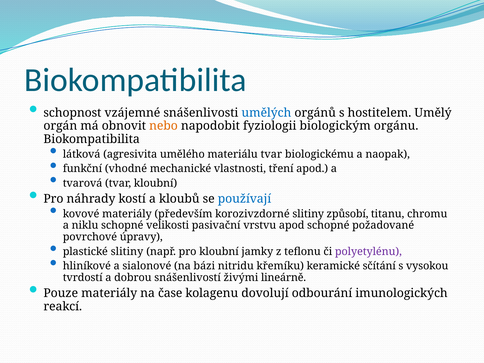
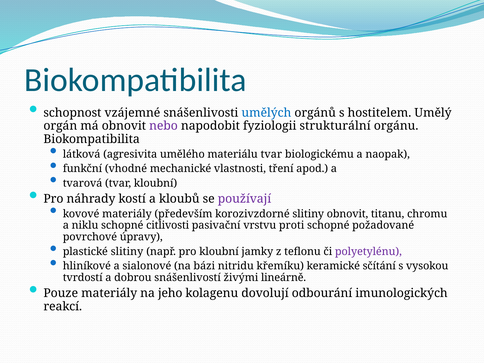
nebo colour: orange -> purple
biologickým: biologickým -> strukturální
používají colour: blue -> purple
slitiny způsobí: způsobí -> obnovit
velikosti: velikosti -> citlivosti
vrstvu apod: apod -> proti
čase: čase -> jeho
